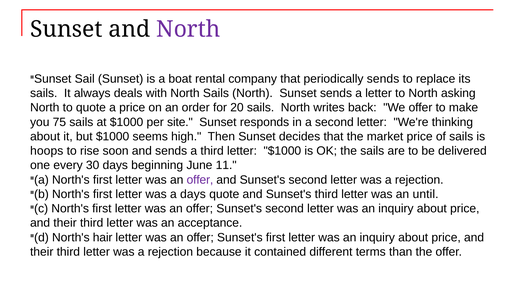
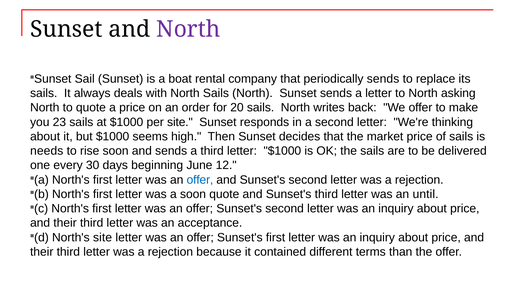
75: 75 -> 23
hoops: hoops -> needs
11: 11 -> 12
offer at (200, 180) colour: purple -> blue
a days: days -> soon
North's hair: hair -> site
